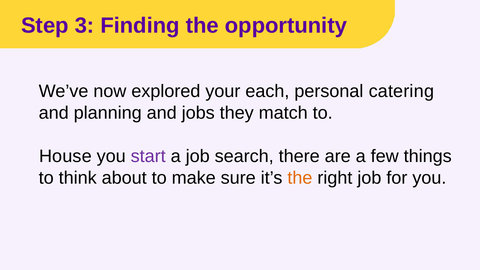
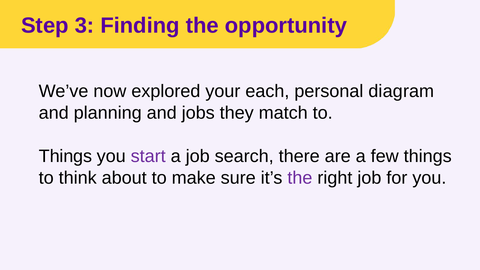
catering: catering -> diagram
House at (65, 156): House -> Things
the at (300, 178) colour: orange -> purple
